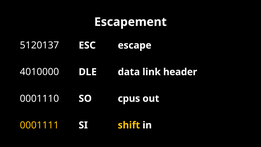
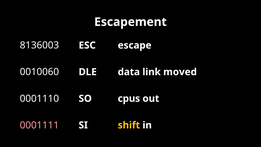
5120137: 5120137 -> 8136003
4010000: 4010000 -> 0010060
header: header -> moved
0001111 colour: yellow -> pink
